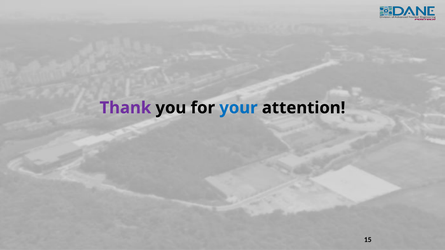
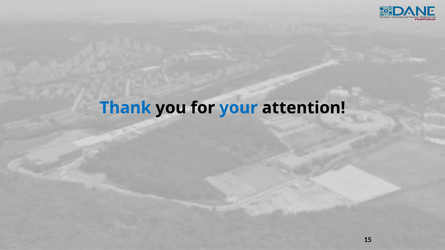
Thank colour: purple -> blue
